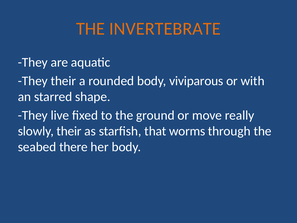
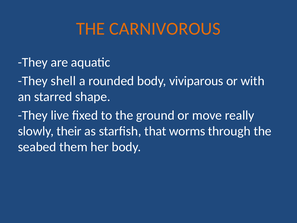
INVERTEBRATE: INVERTEBRATE -> CARNIVOROUS
They their: their -> shell
there: there -> them
